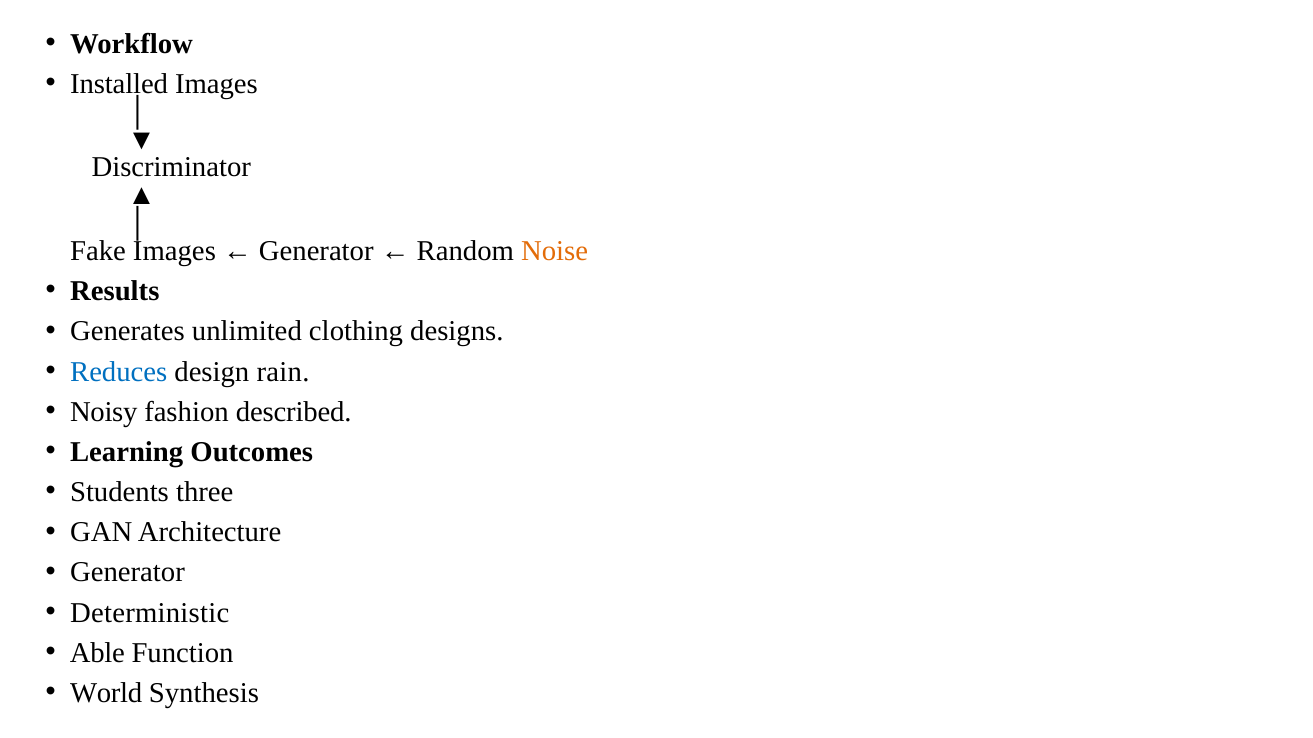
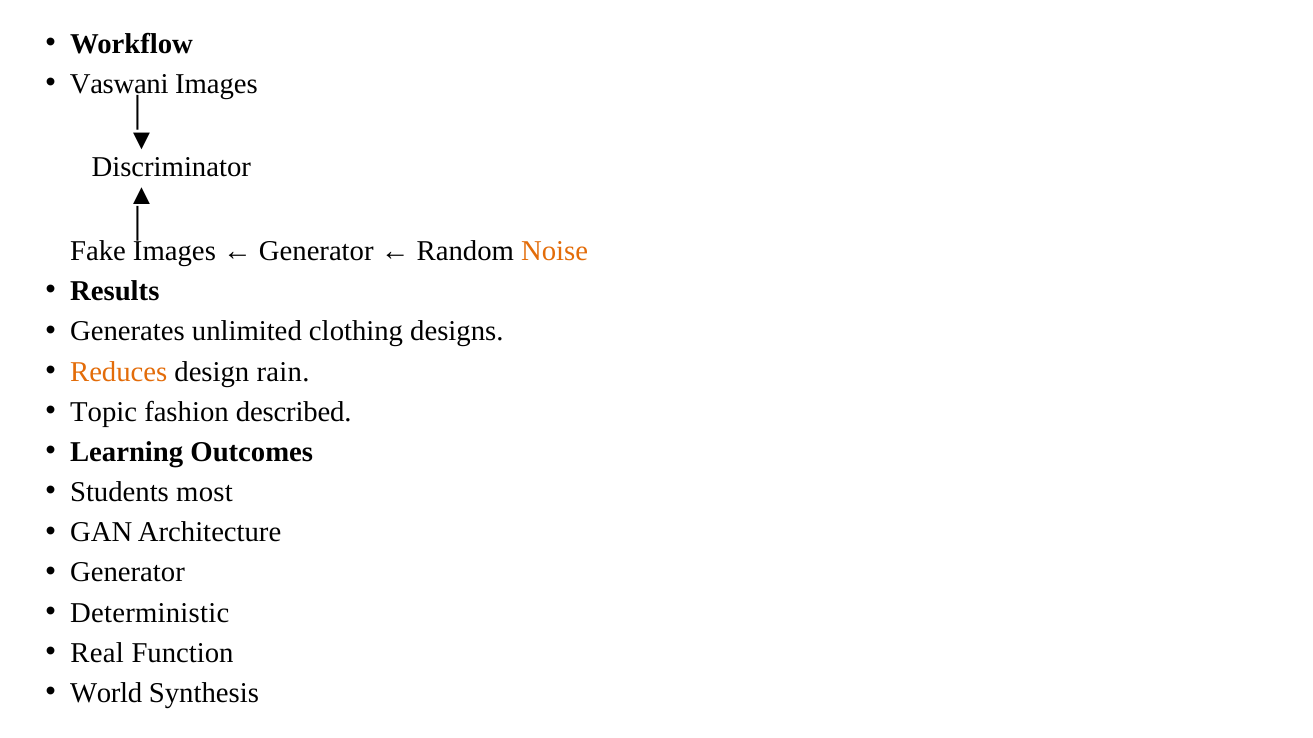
Installed: Installed -> Vaswani
Reduces colour: blue -> orange
Noisy: Noisy -> Topic
three: three -> most
Able: Able -> Real
